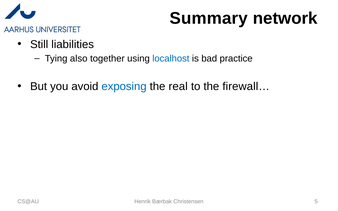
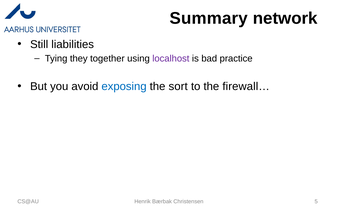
also: also -> they
localhost colour: blue -> purple
real: real -> sort
